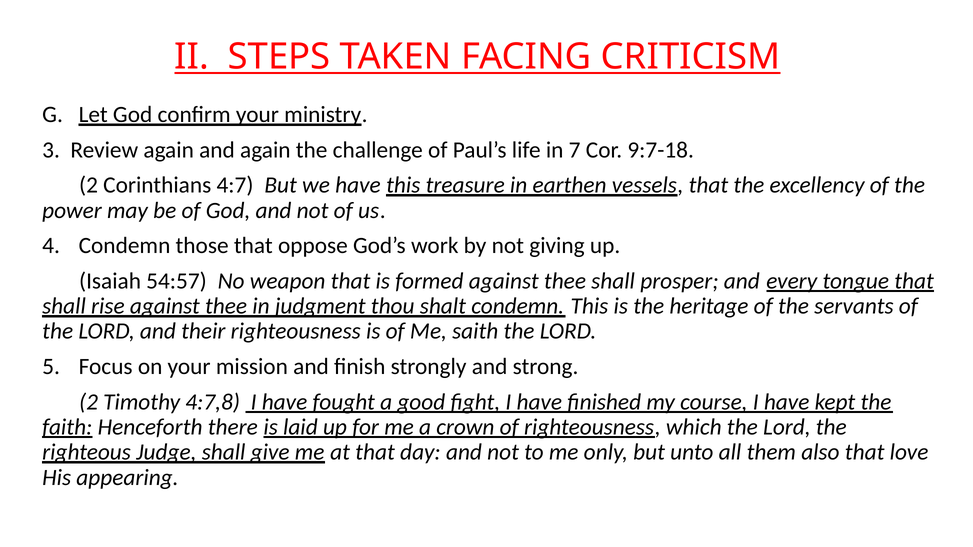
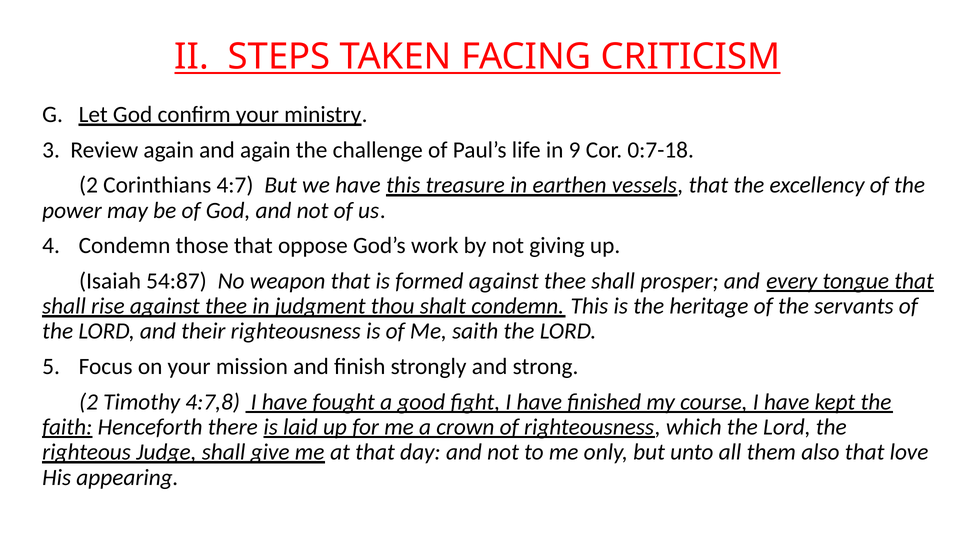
7: 7 -> 9
9:7-18: 9:7-18 -> 0:7-18
54:57: 54:57 -> 54:87
